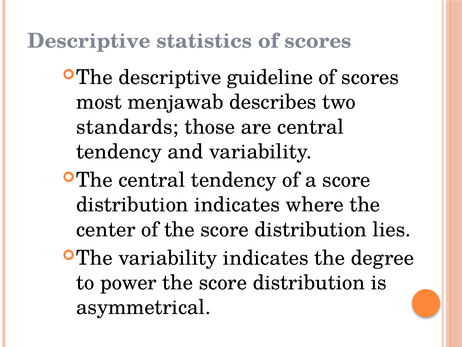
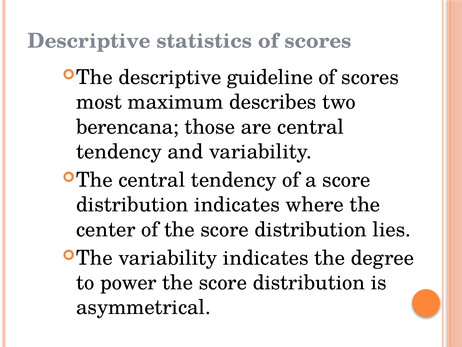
menjawab: menjawab -> maximum
standards: standards -> berencana
